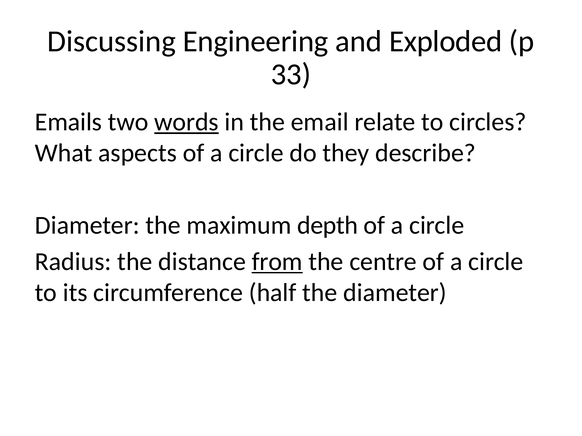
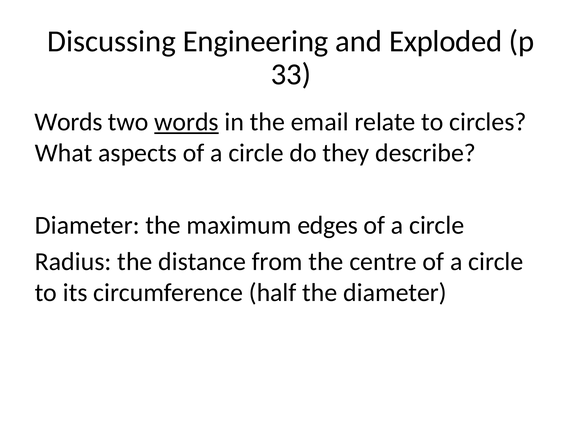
Emails at (68, 122): Emails -> Words
depth: depth -> edges
from underline: present -> none
